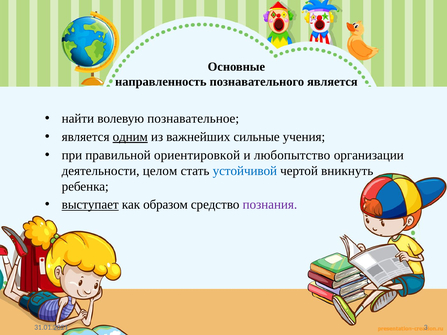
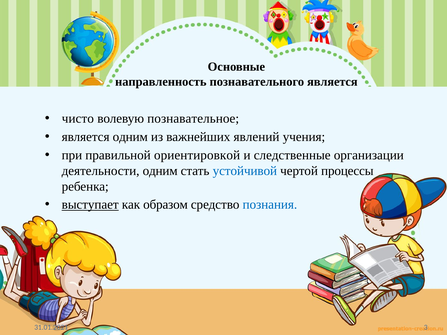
найти: найти -> чисто
одним at (130, 137) underline: present -> none
сильные: сильные -> явлений
любопытство: любопытство -> следственные
деятельности целом: целом -> одним
вникнуть: вникнуть -> процессы
познания colour: purple -> blue
